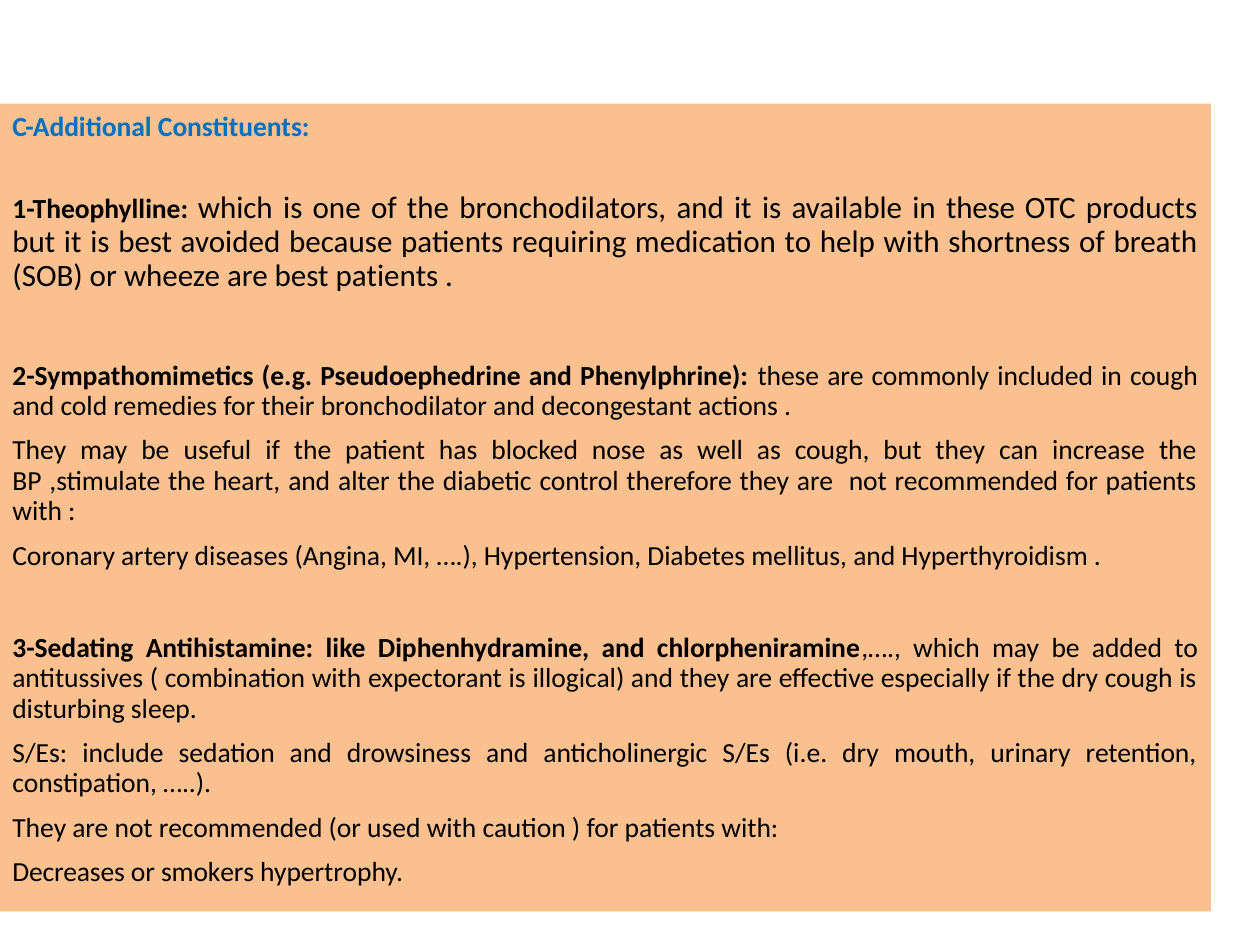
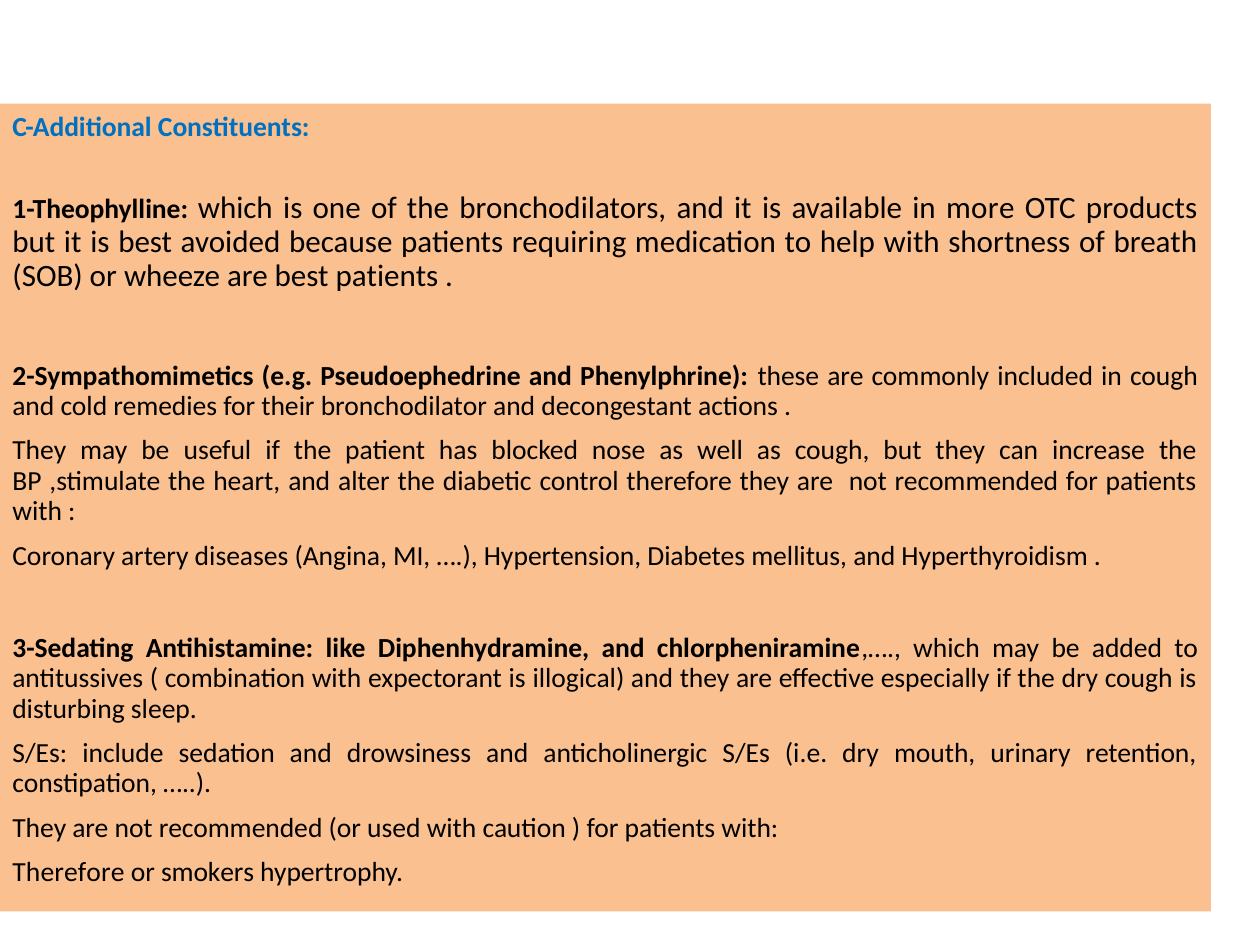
in these: these -> more
Decreases at (69, 872): Decreases -> Therefore
